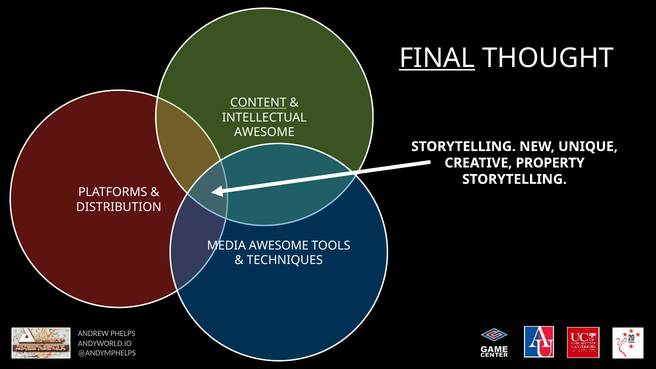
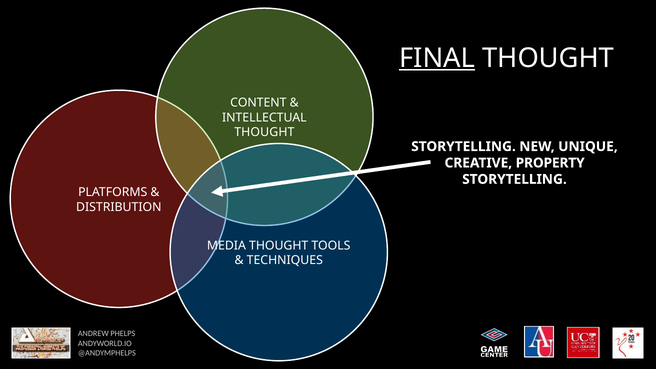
CONTENT underline: present -> none
AWESOME at (264, 132): AWESOME -> THOUGHT
MEDIA AWESOME: AWESOME -> THOUGHT
